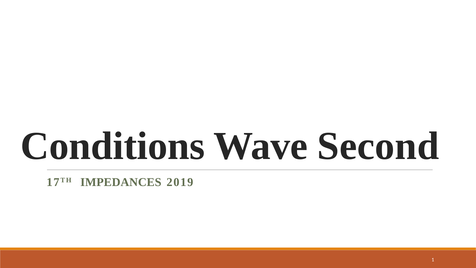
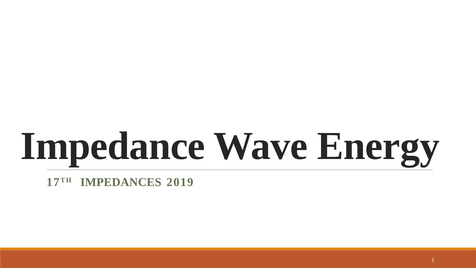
Conditions: Conditions -> Impedance
Second: Second -> Energy
